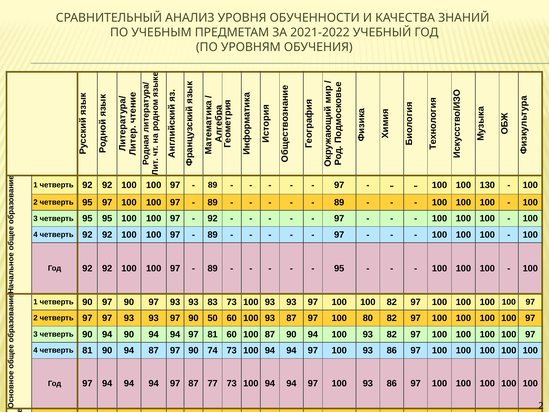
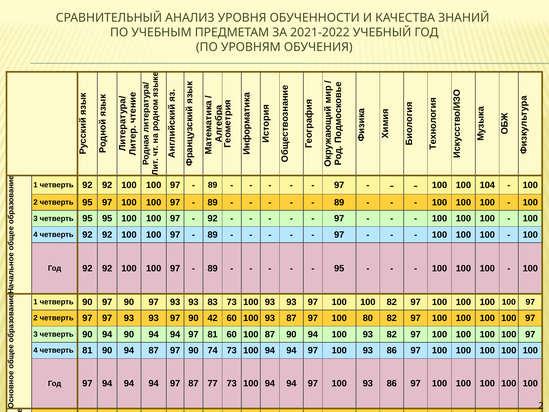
130: 130 -> 104
50: 50 -> 42
